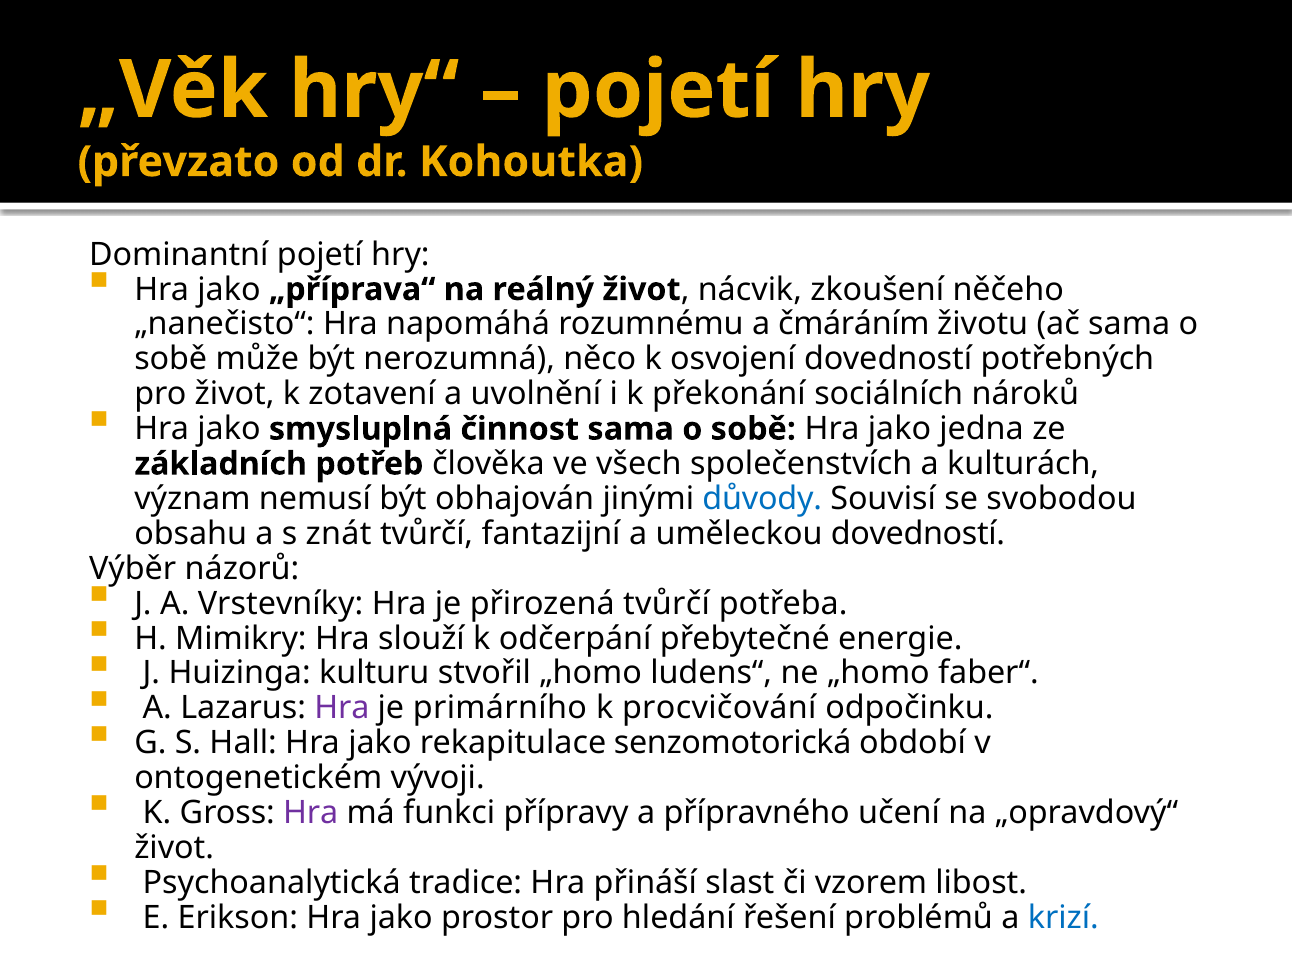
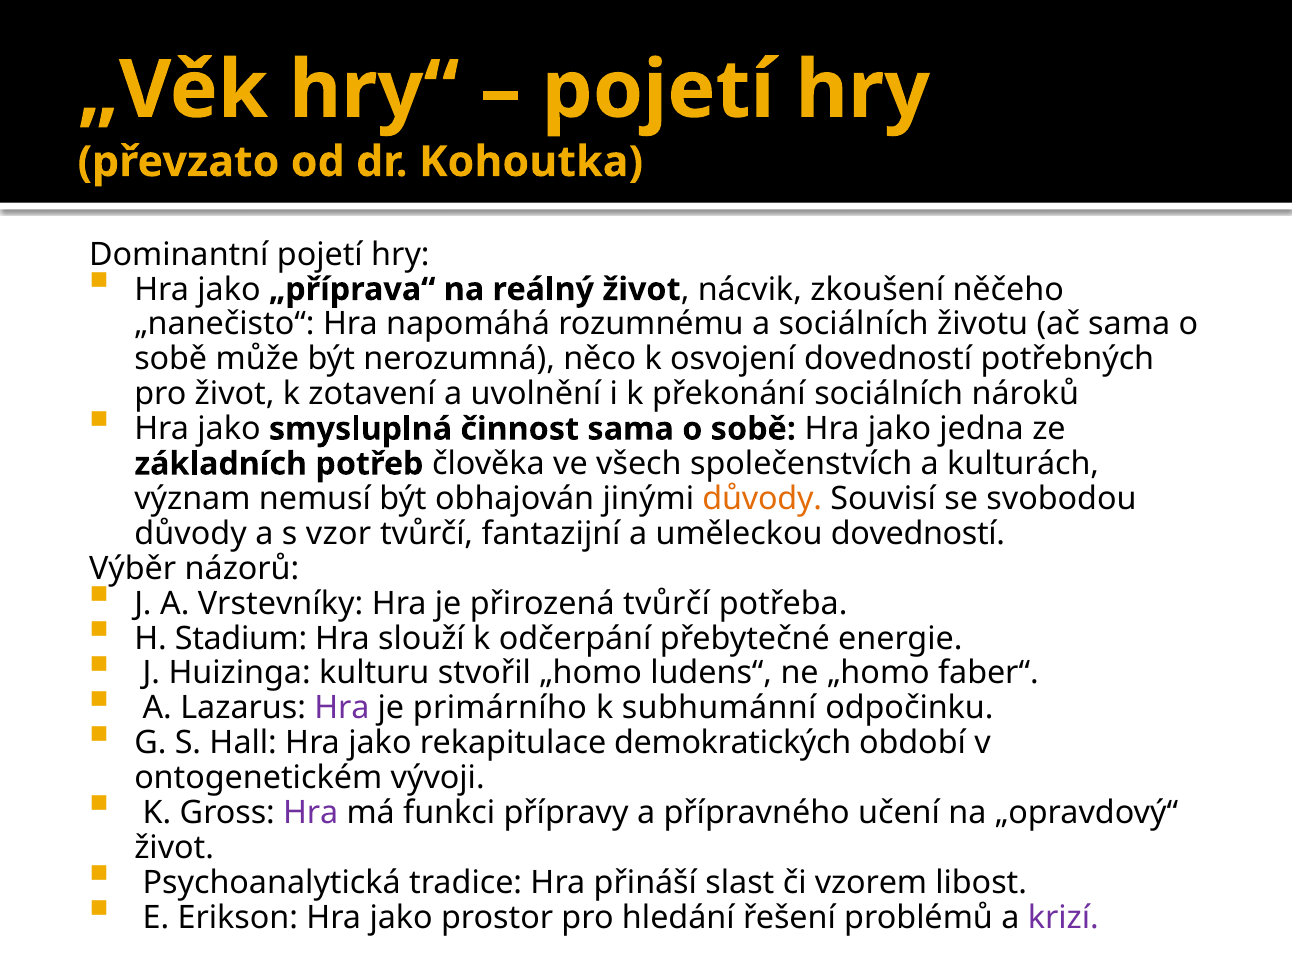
a čmáráním: čmáráním -> sociálních
důvody at (762, 499) colour: blue -> orange
obsahu at (191, 534): obsahu -> důvody
znát: znát -> vzor
Mimikry: Mimikry -> Stadium
procvičování: procvičování -> subhumánní
senzomotorická: senzomotorická -> demokratických
krizí colour: blue -> purple
